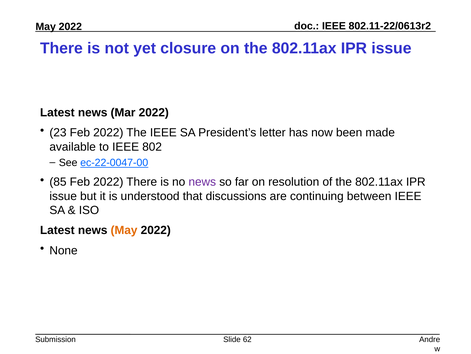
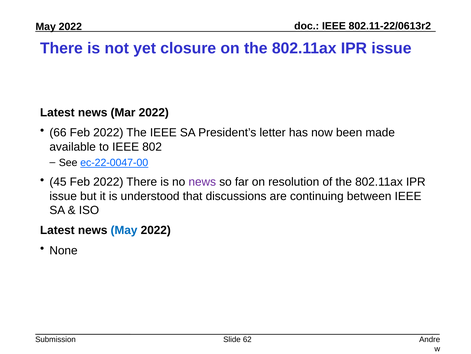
23: 23 -> 66
85: 85 -> 45
May at (124, 230) colour: orange -> blue
